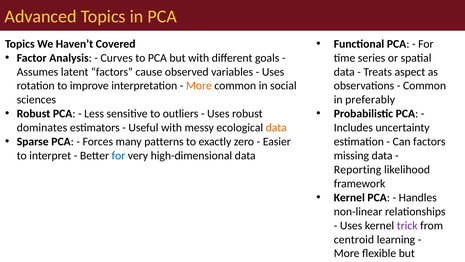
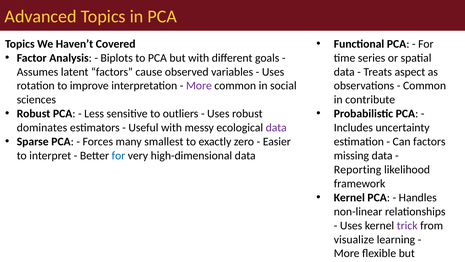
Curves: Curves -> Biplots
More at (199, 86) colour: orange -> purple
preferably: preferably -> contribute
data at (276, 128) colour: orange -> purple
patterns: patterns -> smallest
centroid: centroid -> visualize
